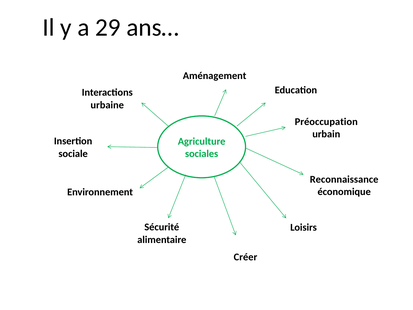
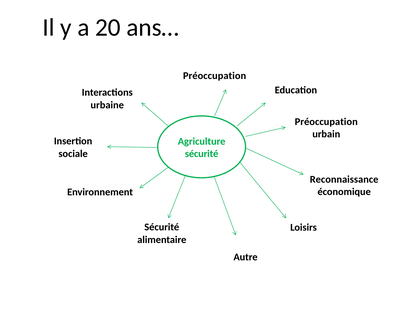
29: 29 -> 20
Aménagement at (215, 76): Aménagement -> Préoccupation
sociales at (202, 154): sociales -> sécurité
Créer: Créer -> Autre
